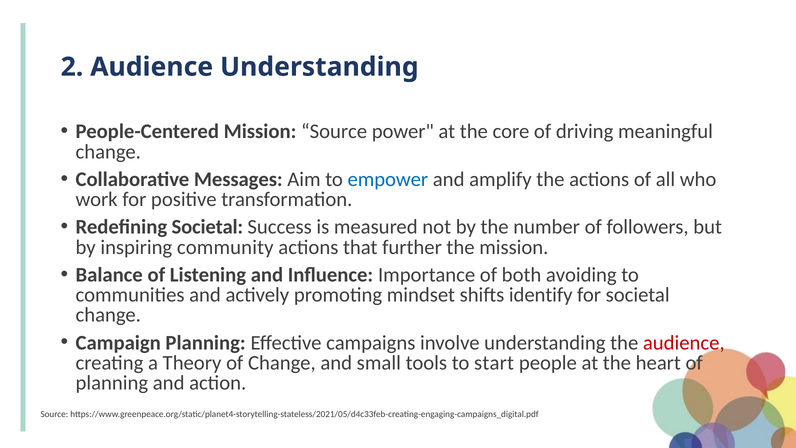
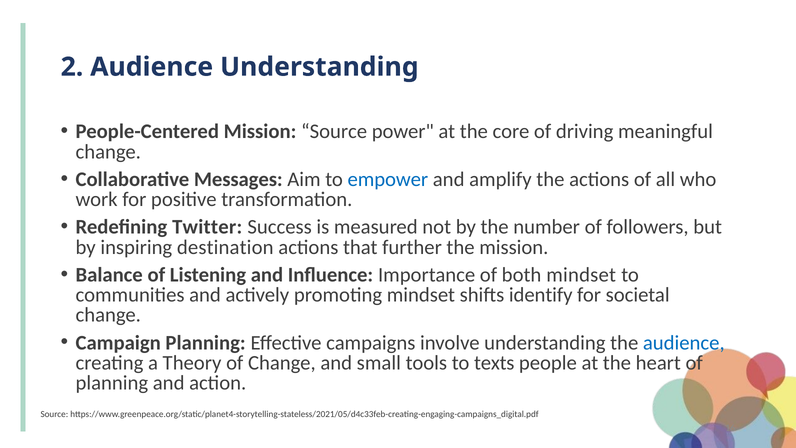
Redefining Societal: Societal -> Twitter
community: community -> destination
both avoiding: avoiding -> mindset
audience at (684, 343) colour: red -> blue
start: start -> texts
